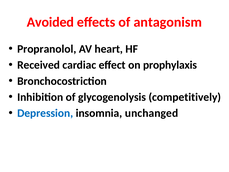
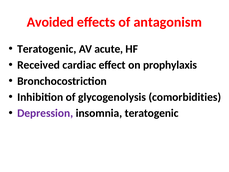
Propranolol at (47, 49): Propranolol -> Teratogenic
heart: heart -> acute
competitively: competitively -> comorbidities
Depression colour: blue -> purple
insomnia unchanged: unchanged -> teratogenic
